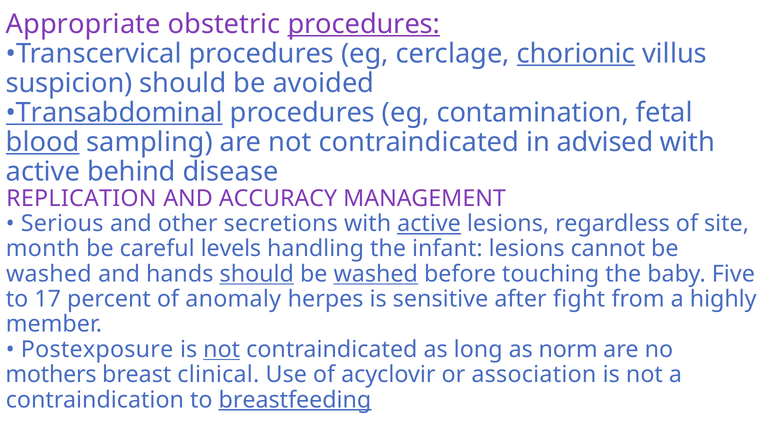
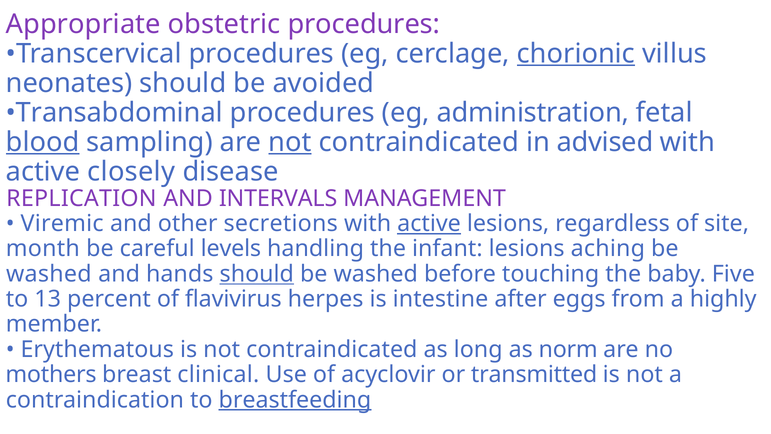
procedures at (364, 24) underline: present -> none
suspicion: suspicion -> neonates
Transabdominal underline: present -> none
contamination: contamination -> administration
not at (290, 142) underline: none -> present
behind: behind -> closely
ACCURACY: ACCURACY -> INTERVALS
Serious: Serious -> Viremic
cannot: cannot -> aching
washed at (376, 274) underline: present -> none
17: 17 -> 13
anomaly: anomaly -> flavivirus
sensitive: sensitive -> intestine
fight: fight -> eggs
Postexposure: Postexposure -> Erythematous
not at (222, 349) underline: present -> none
association: association -> transmitted
